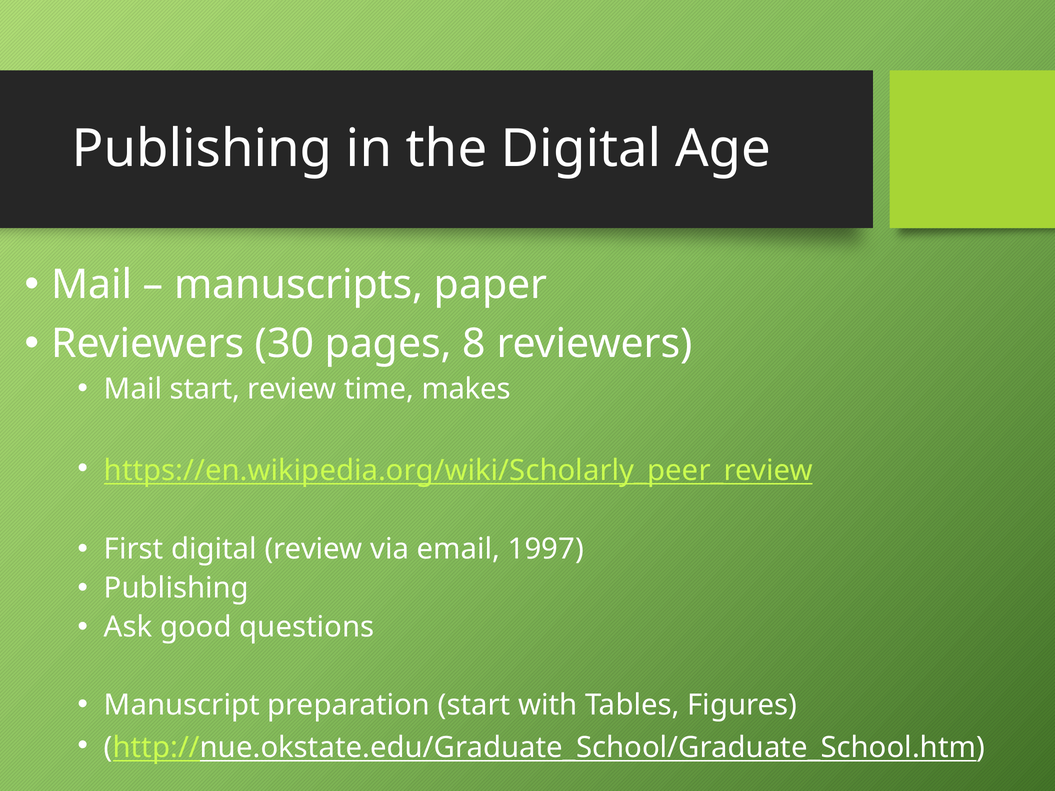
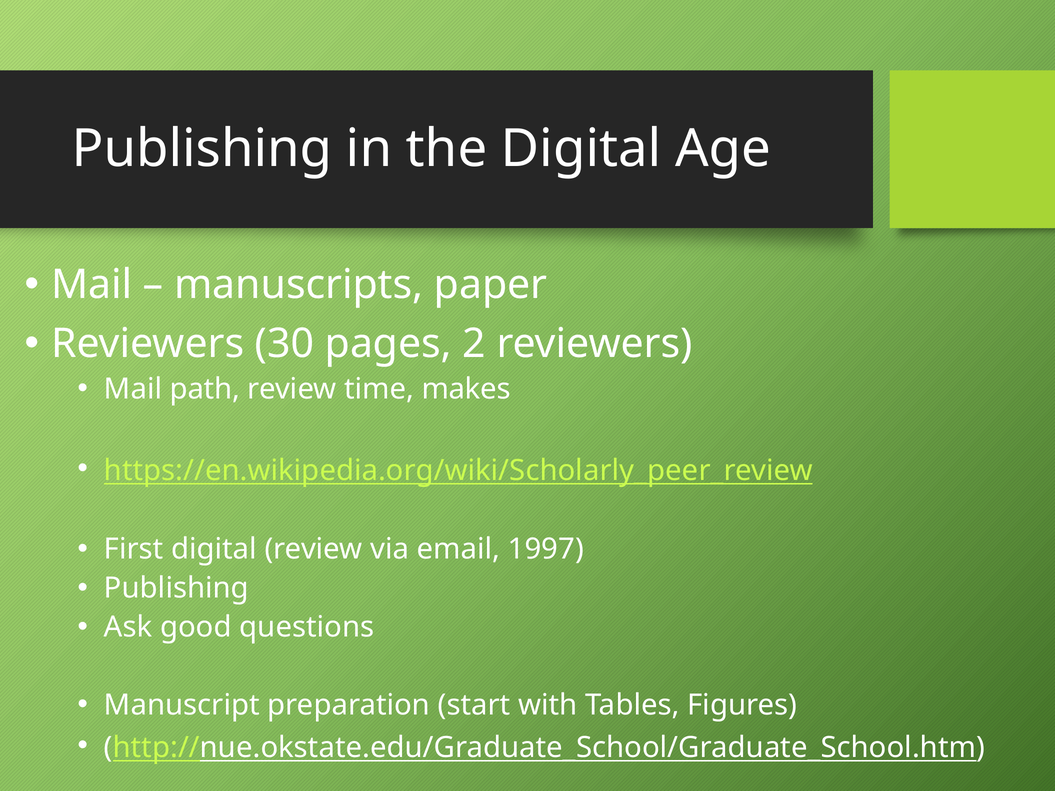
8: 8 -> 2
Mail start: start -> path
